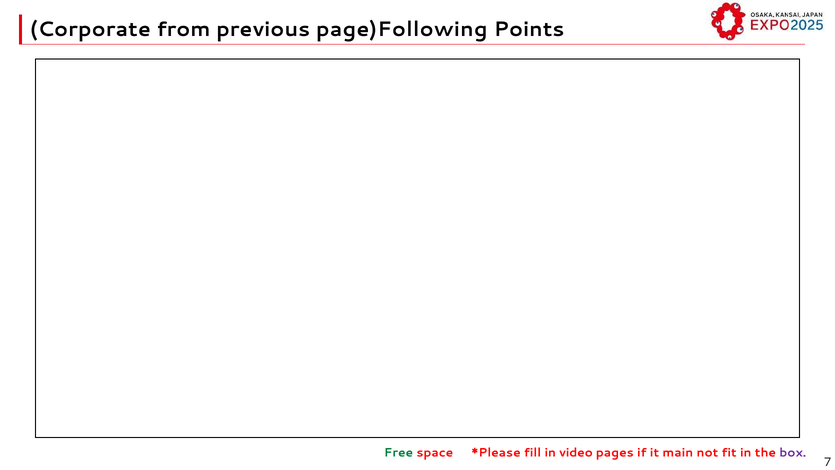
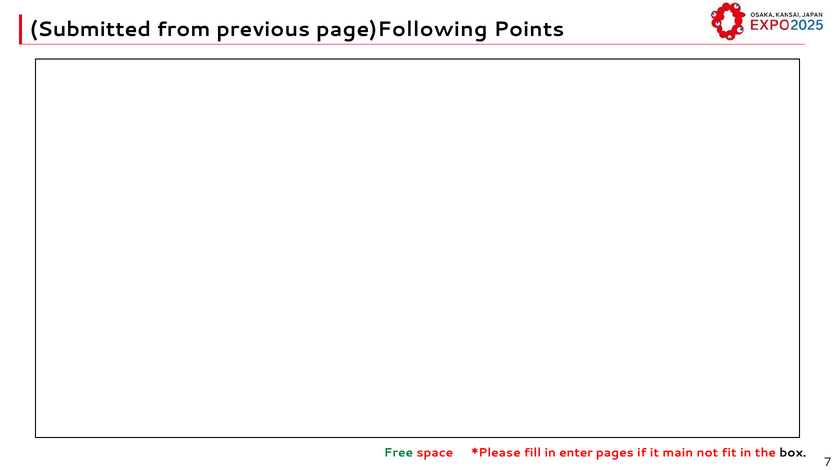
Corporate: Corporate -> Submitted
video: video -> enter
box colour: purple -> black
